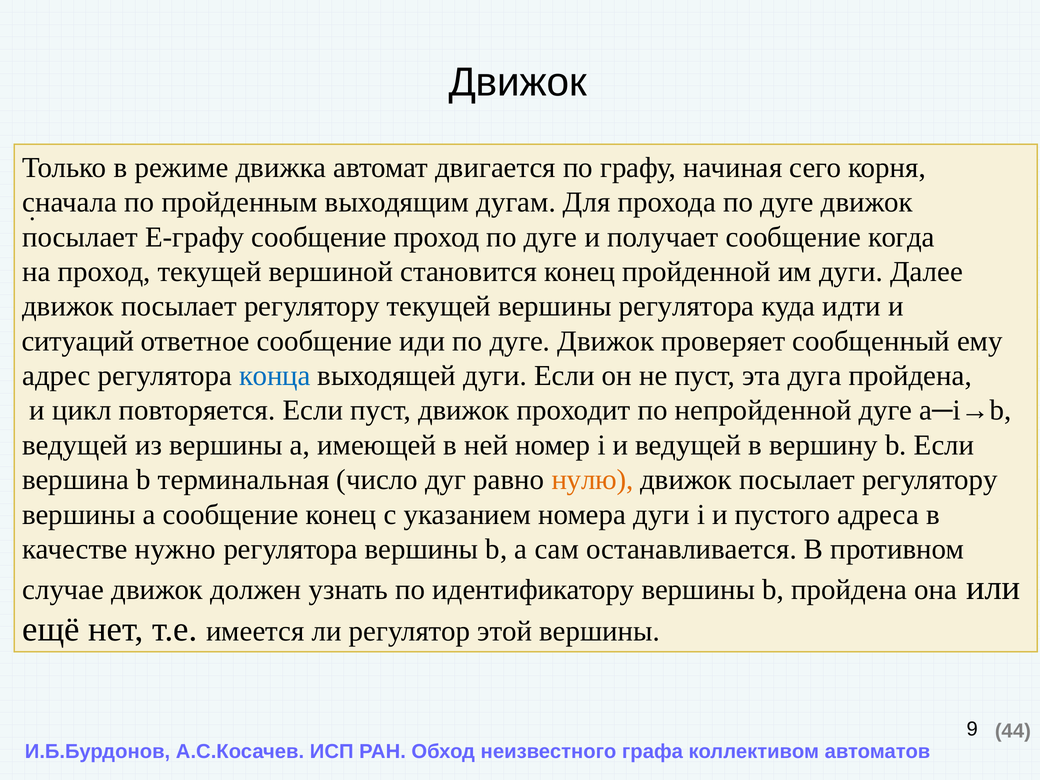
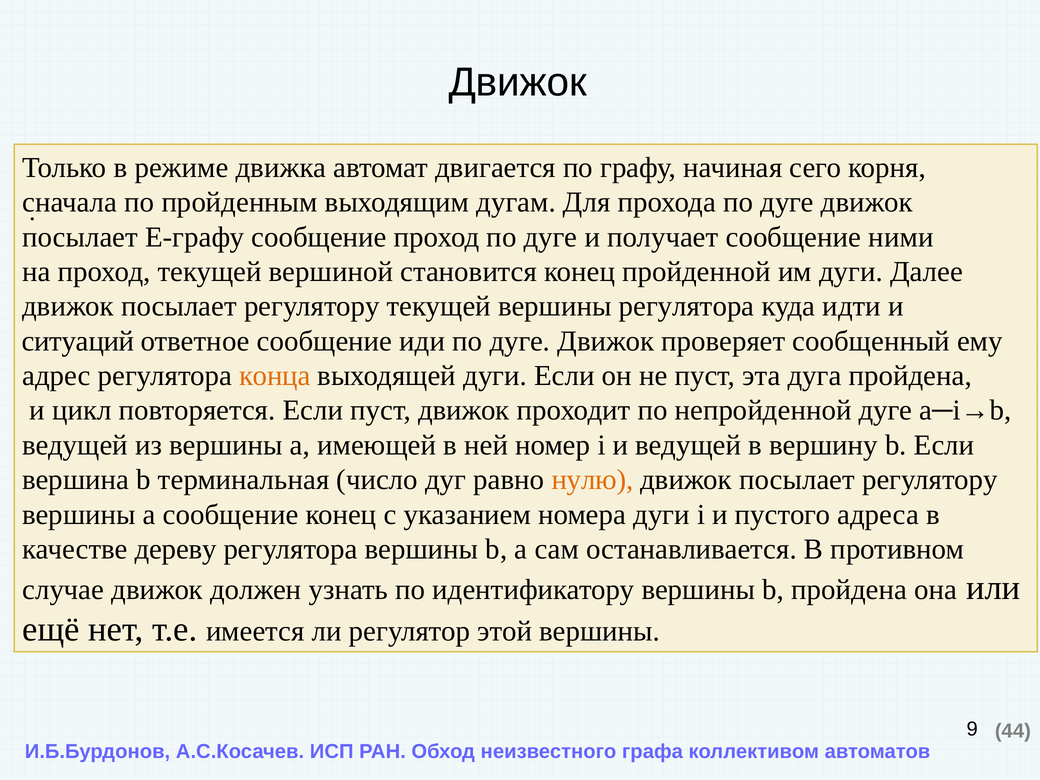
когда: когда -> ними
конца colour: blue -> orange
нужно: нужно -> дереву
